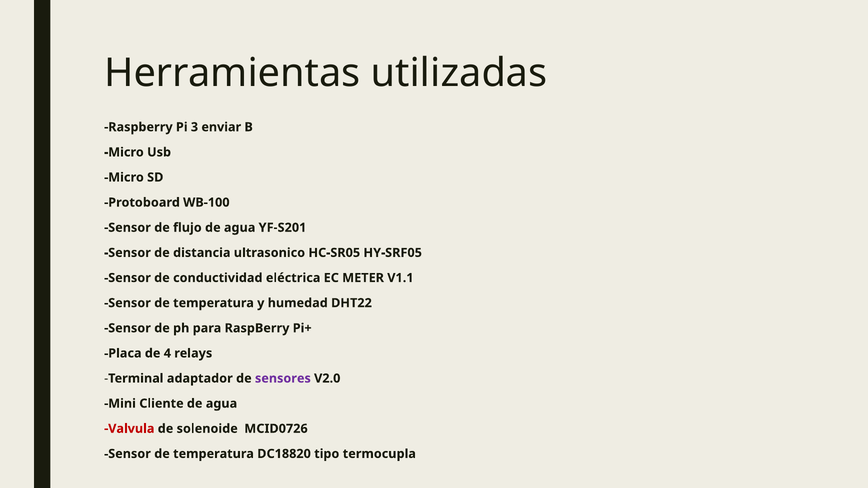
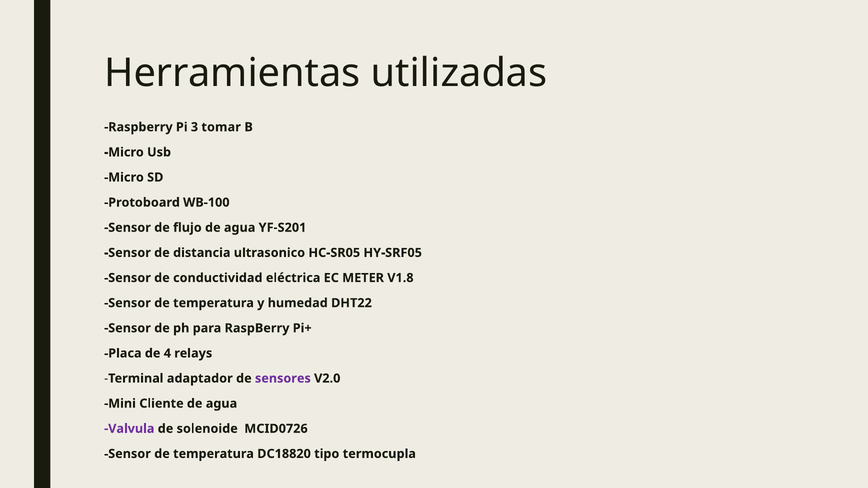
enviar: enviar -> tomar
V1.1: V1.1 -> V1.8
Valvula colour: red -> purple
